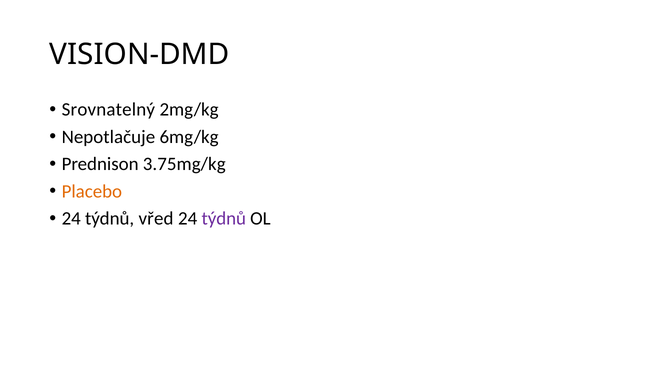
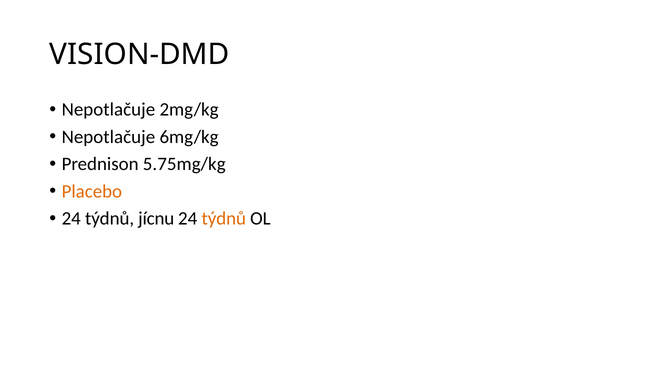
Srovnatelný at (108, 110): Srovnatelný -> Nepotlačuje
3.75mg/kg: 3.75mg/kg -> 5.75mg/kg
vřed: vřed -> jícnu
týdnů at (224, 219) colour: purple -> orange
